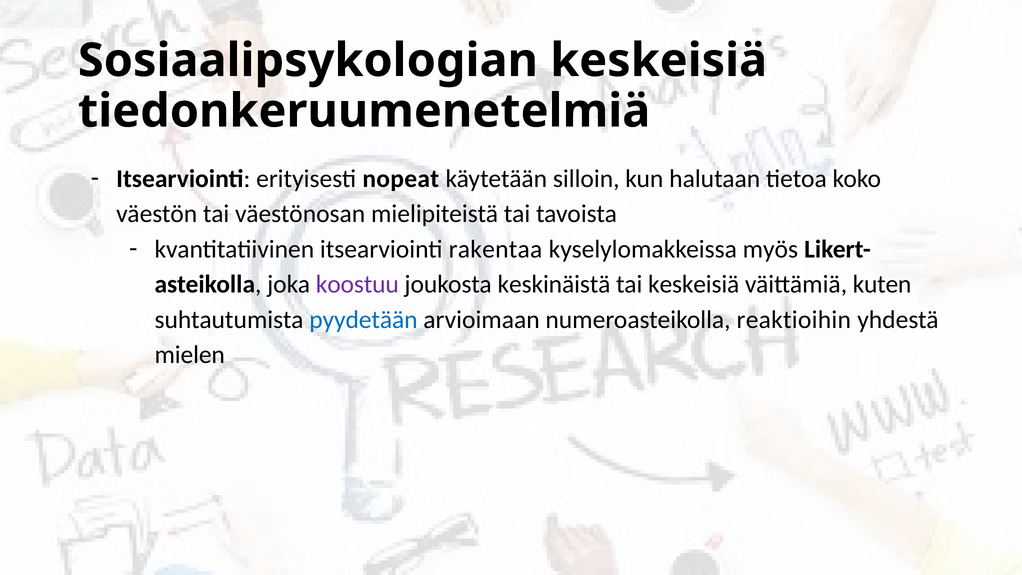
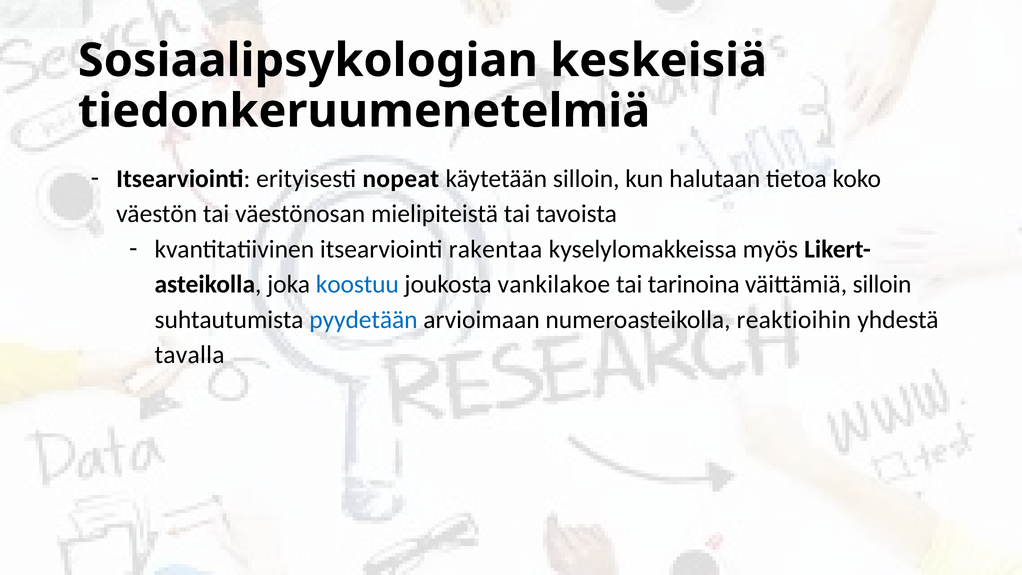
koostuu colour: purple -> blue
keskinäistä: keskinäistä -> vankilakoe
tai keskeisiä: keskeisiä -> tarinoina
väittämiä kuten: kuten -> silloin
mielen: mielen -> tavalla
